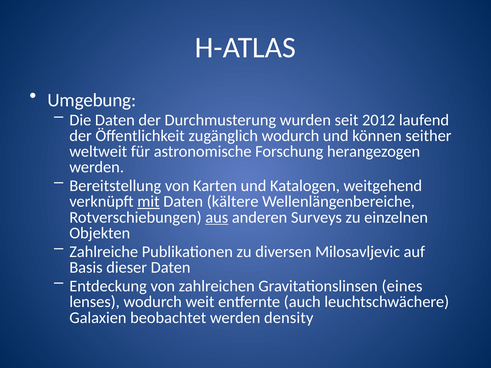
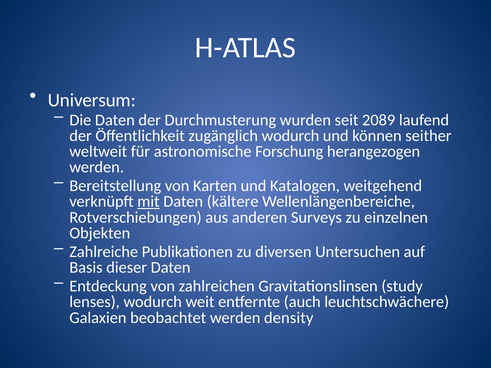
Umgebung: Umgebung -> Universum
2012: 2012 -> 2089
aus underline: present -> none
Milosavljevic: Milosavljevic -> Untersuchen
eines: eines -> study
